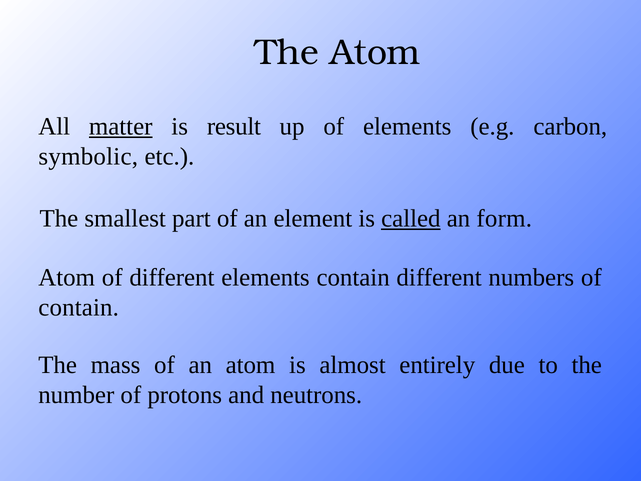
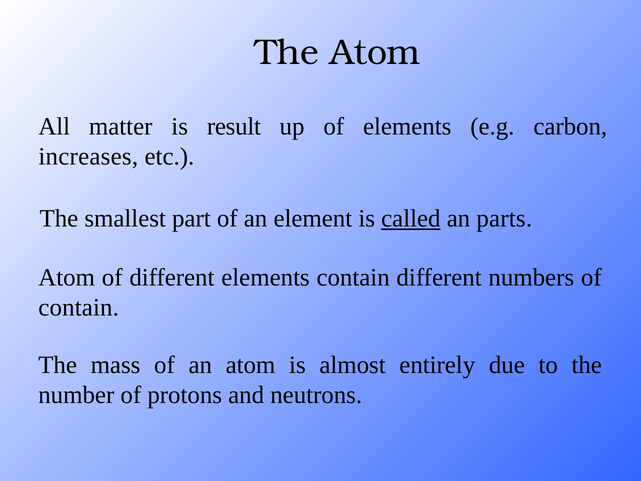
matter underline: present -> none
symbolic: symbolic -> increases
form: form -> parts
